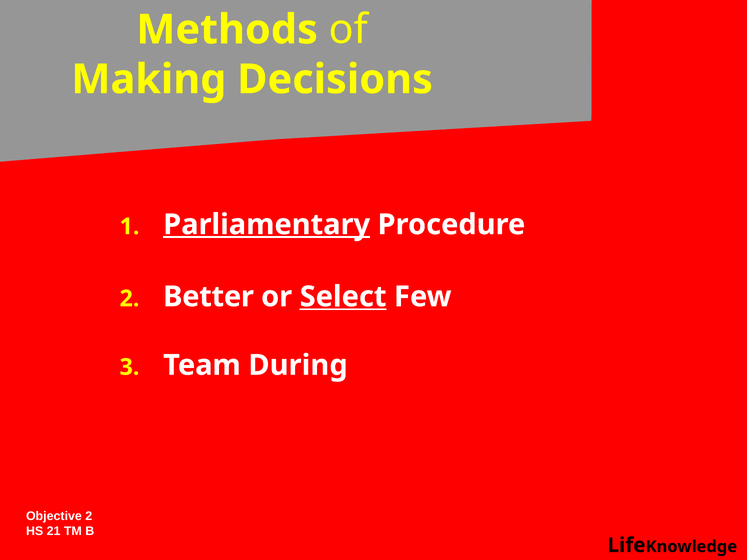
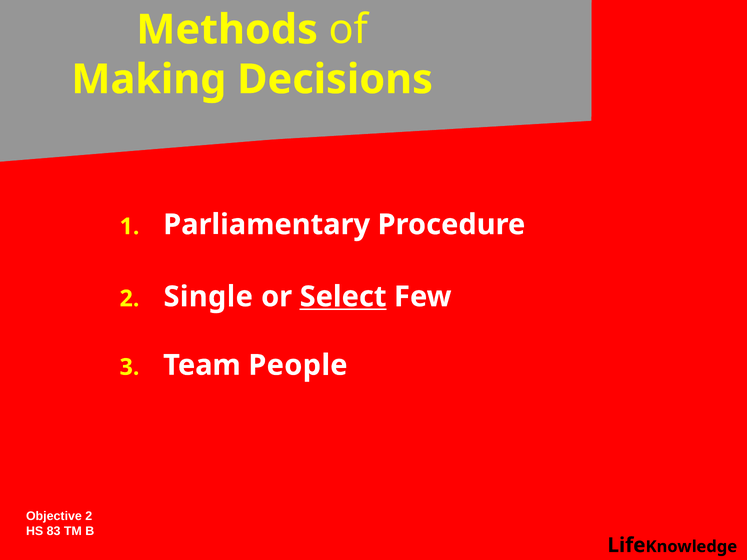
Parliamentary underline: present -> none
Better: Better -> Single
During: During -> People
21: 21 -> 83
